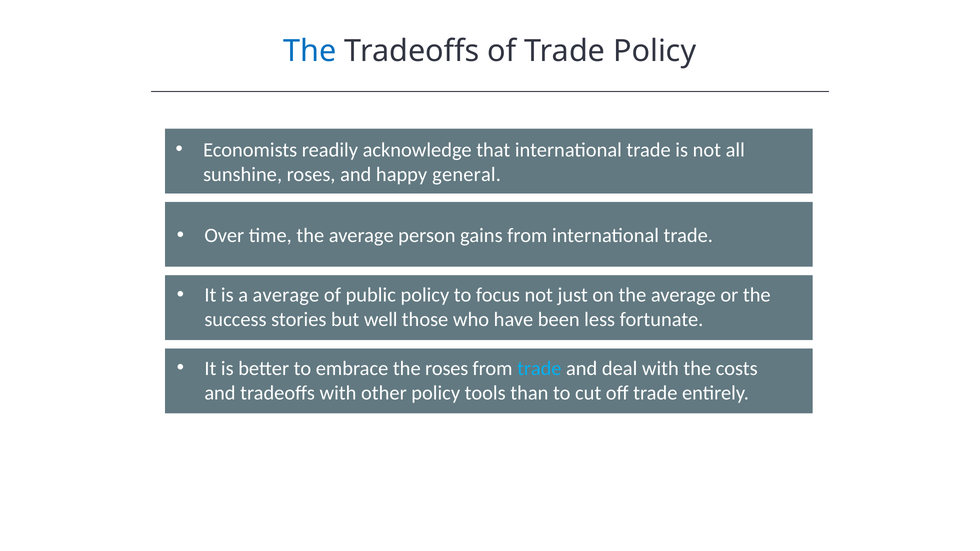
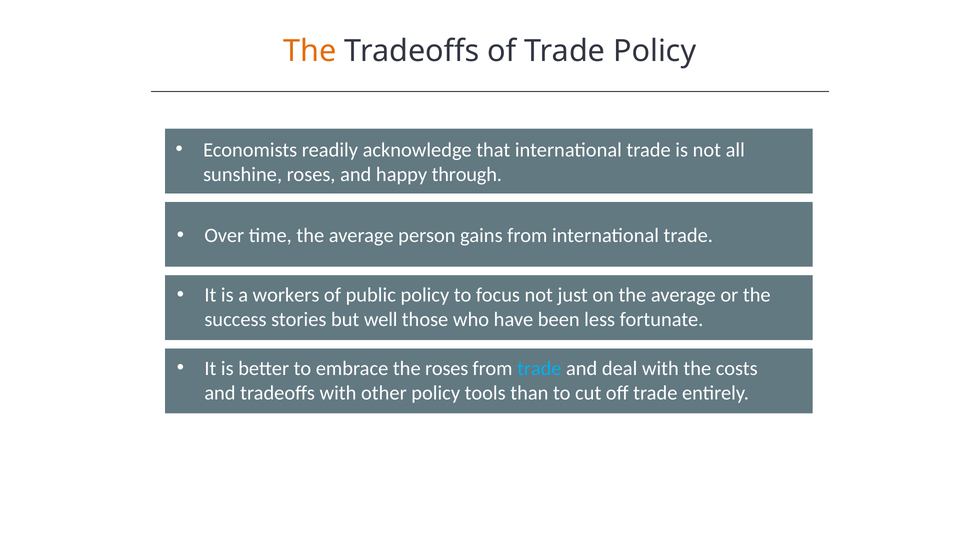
The at (310, 51) colour: blue -> orange
general: general -> through
a average: average -> workers
